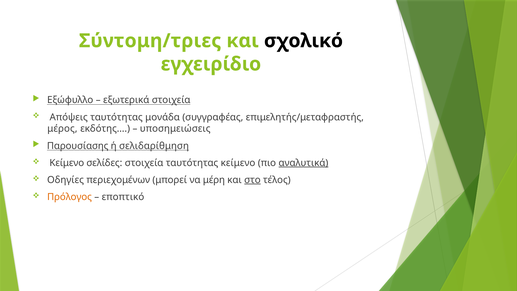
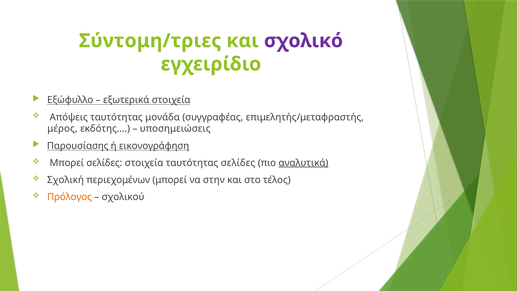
σχολικό colour: black -> purple
σελιδαρίθμηση: σελιδαρίθμηση -> εικονογράφηση
Κείμενο at (67, 163): Κείμενο -> Μπορεί
ταυτότητας κείμενο: κείμενο -> σελίδες
Οδηγίες: Οδηγίες -> Σχολική
μέρη: μέρη -> στην
στο underline: present -> none
εποπτικό: εποπτικό -> σχολικού
